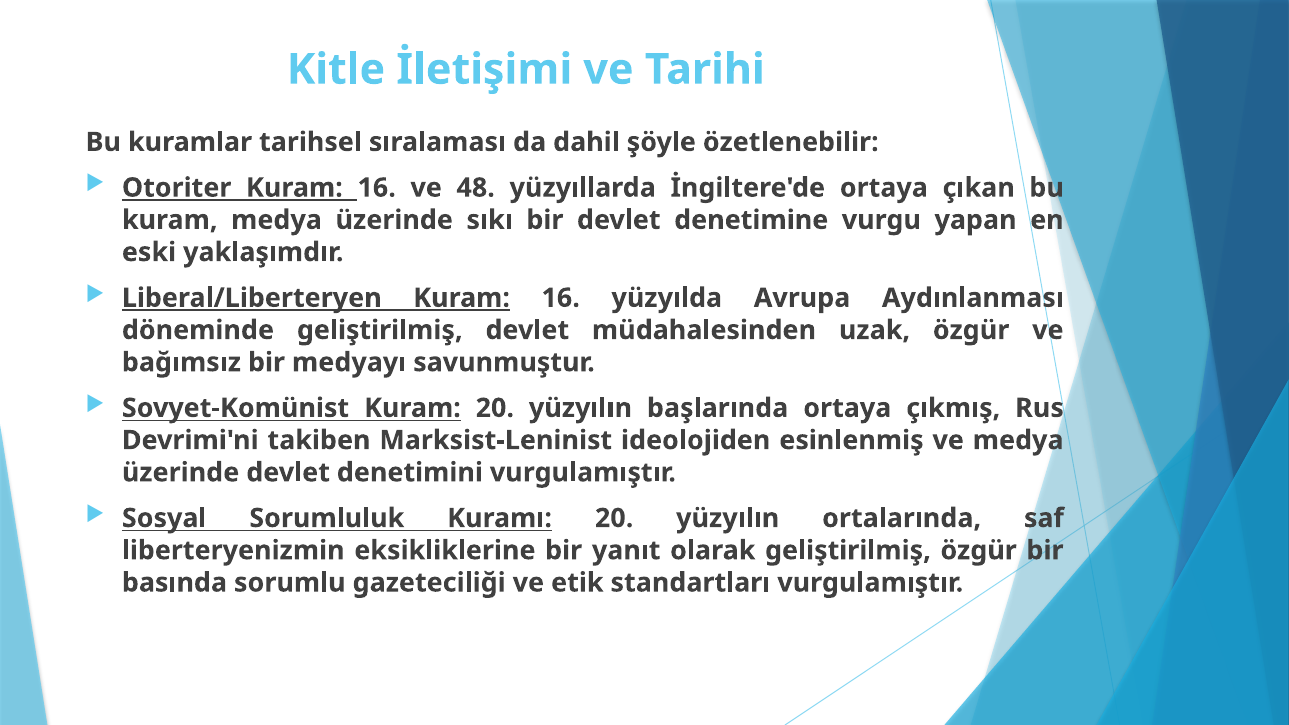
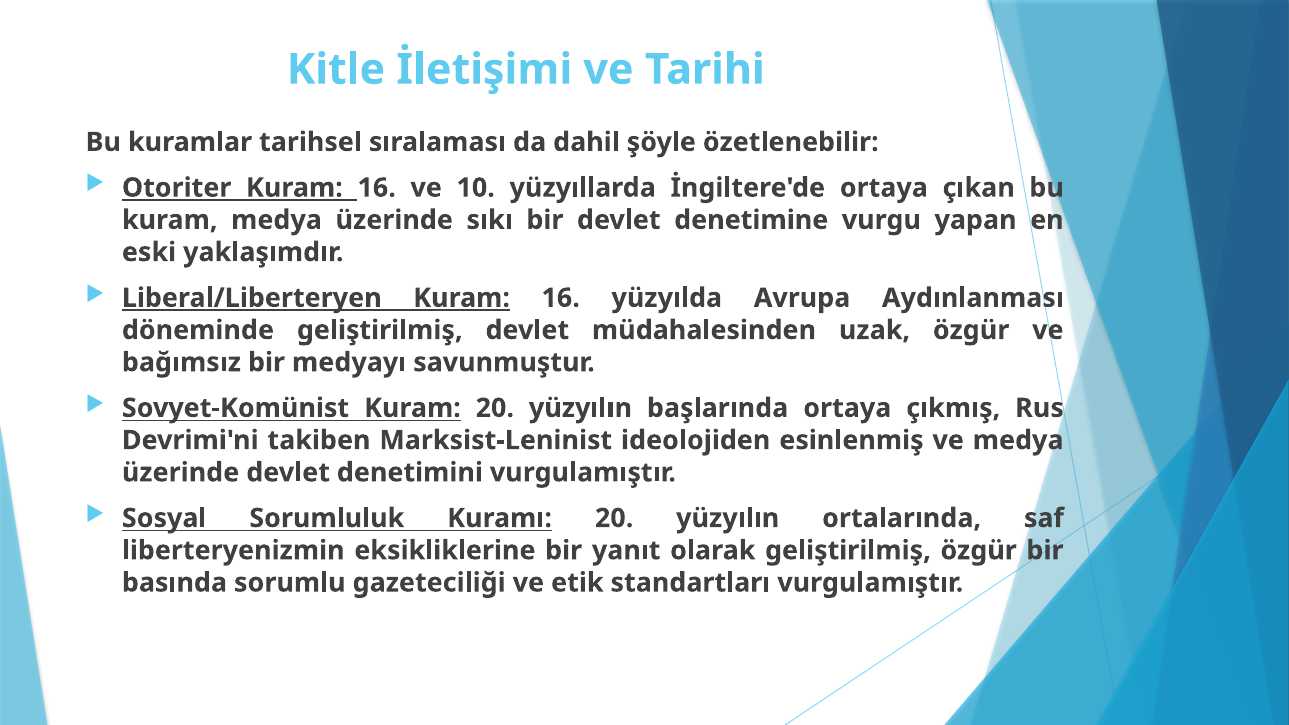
48: 48 -> 10
